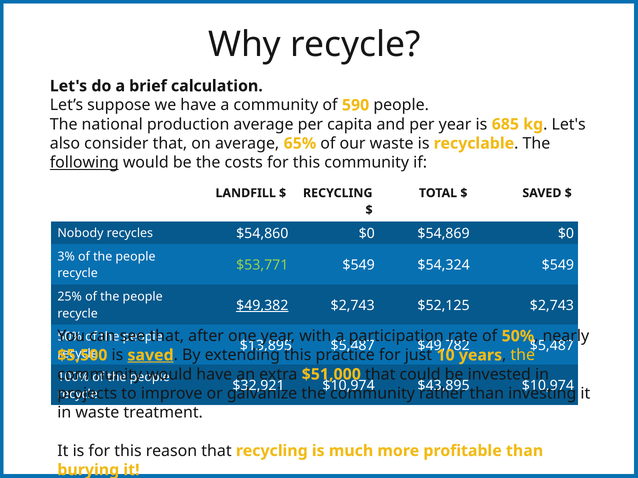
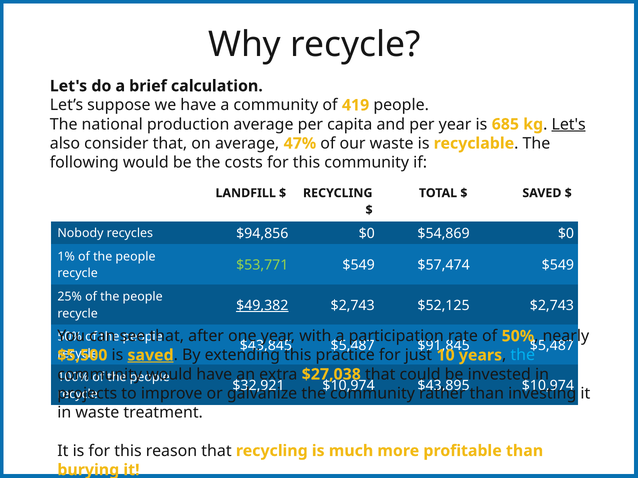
590: 590 -> 419
Let's at (569, 124) underline: none -> present
65%: 65% -> 47%
following underline: present -> none
$54,860: $54,860 -> $94,856
3%: 3% -> 1%
$54,324: $54,324 -> $57,474
$13,895: $13,895 -> $43,845
$49,782: $49,782 -> $91,845
the at (523, 356) colour: yellow -> light blue
$51,000: $51,000 -> $27,038
